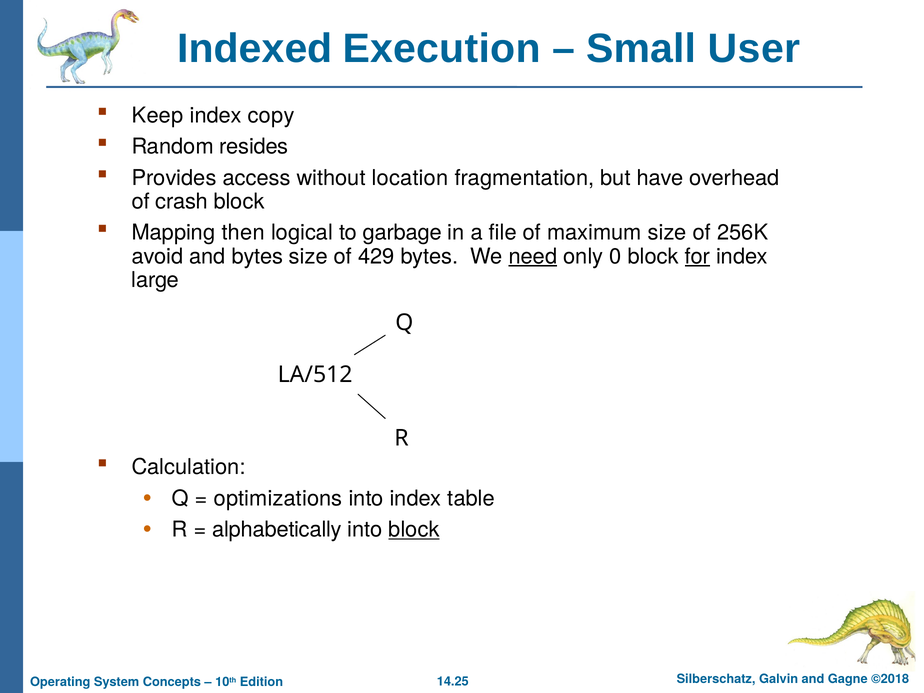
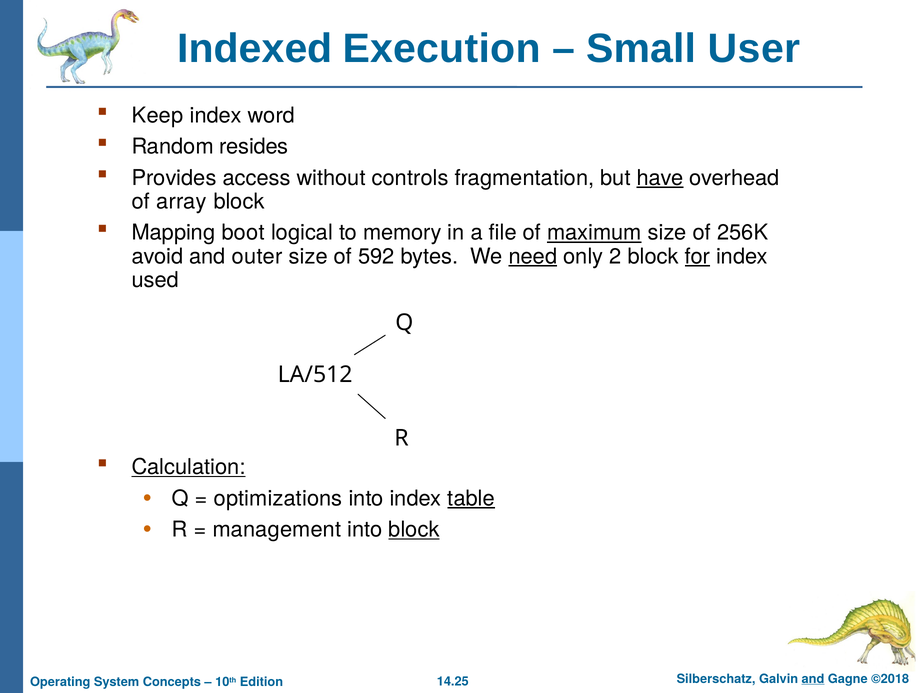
copy: copy -> word
location: location -> controls
have underline: none -> present
crash: crash -> array
then: then -> boot
garbage: garbage -> memory
maximum underline: none -> present
and bytes: bytes -> outer
429: 429 -> 592
0: 0 -> 2
large: large -> used
Calculation underline: none -> present
table underline: none -> present
alphabetically: alphabetically -> management
and at (813, 679) underline: none -> present
